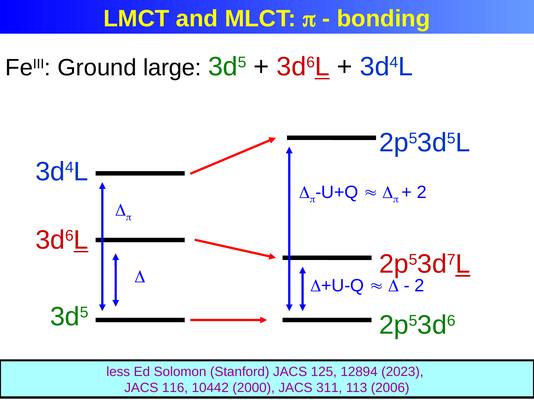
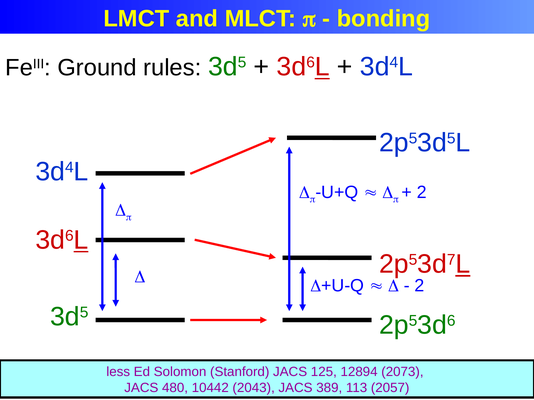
large: large -> rules
2023: 2023 -> 2073
116: 116 -> 480
2000: 2000 -> 2043
311: 311 -> 389
2006: 2006 -> 2057
